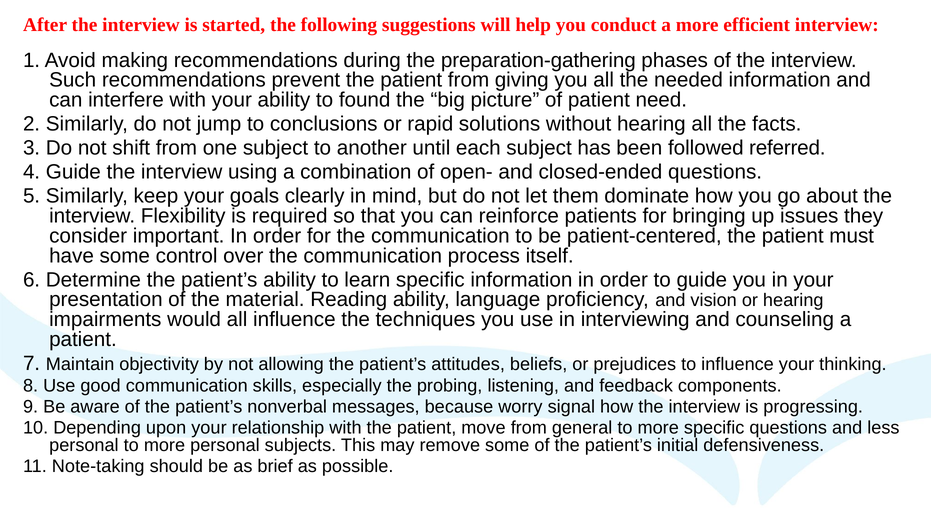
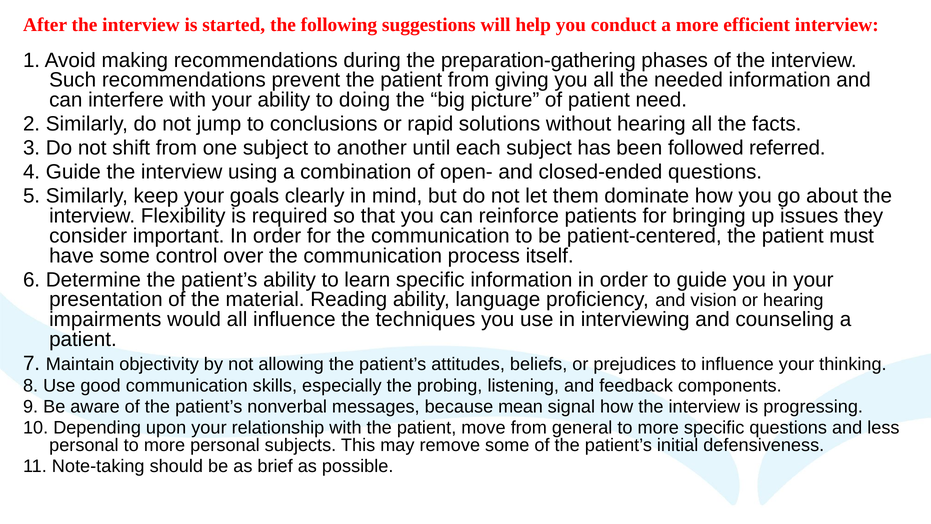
found: found -> doing
worry: worry -> mean
